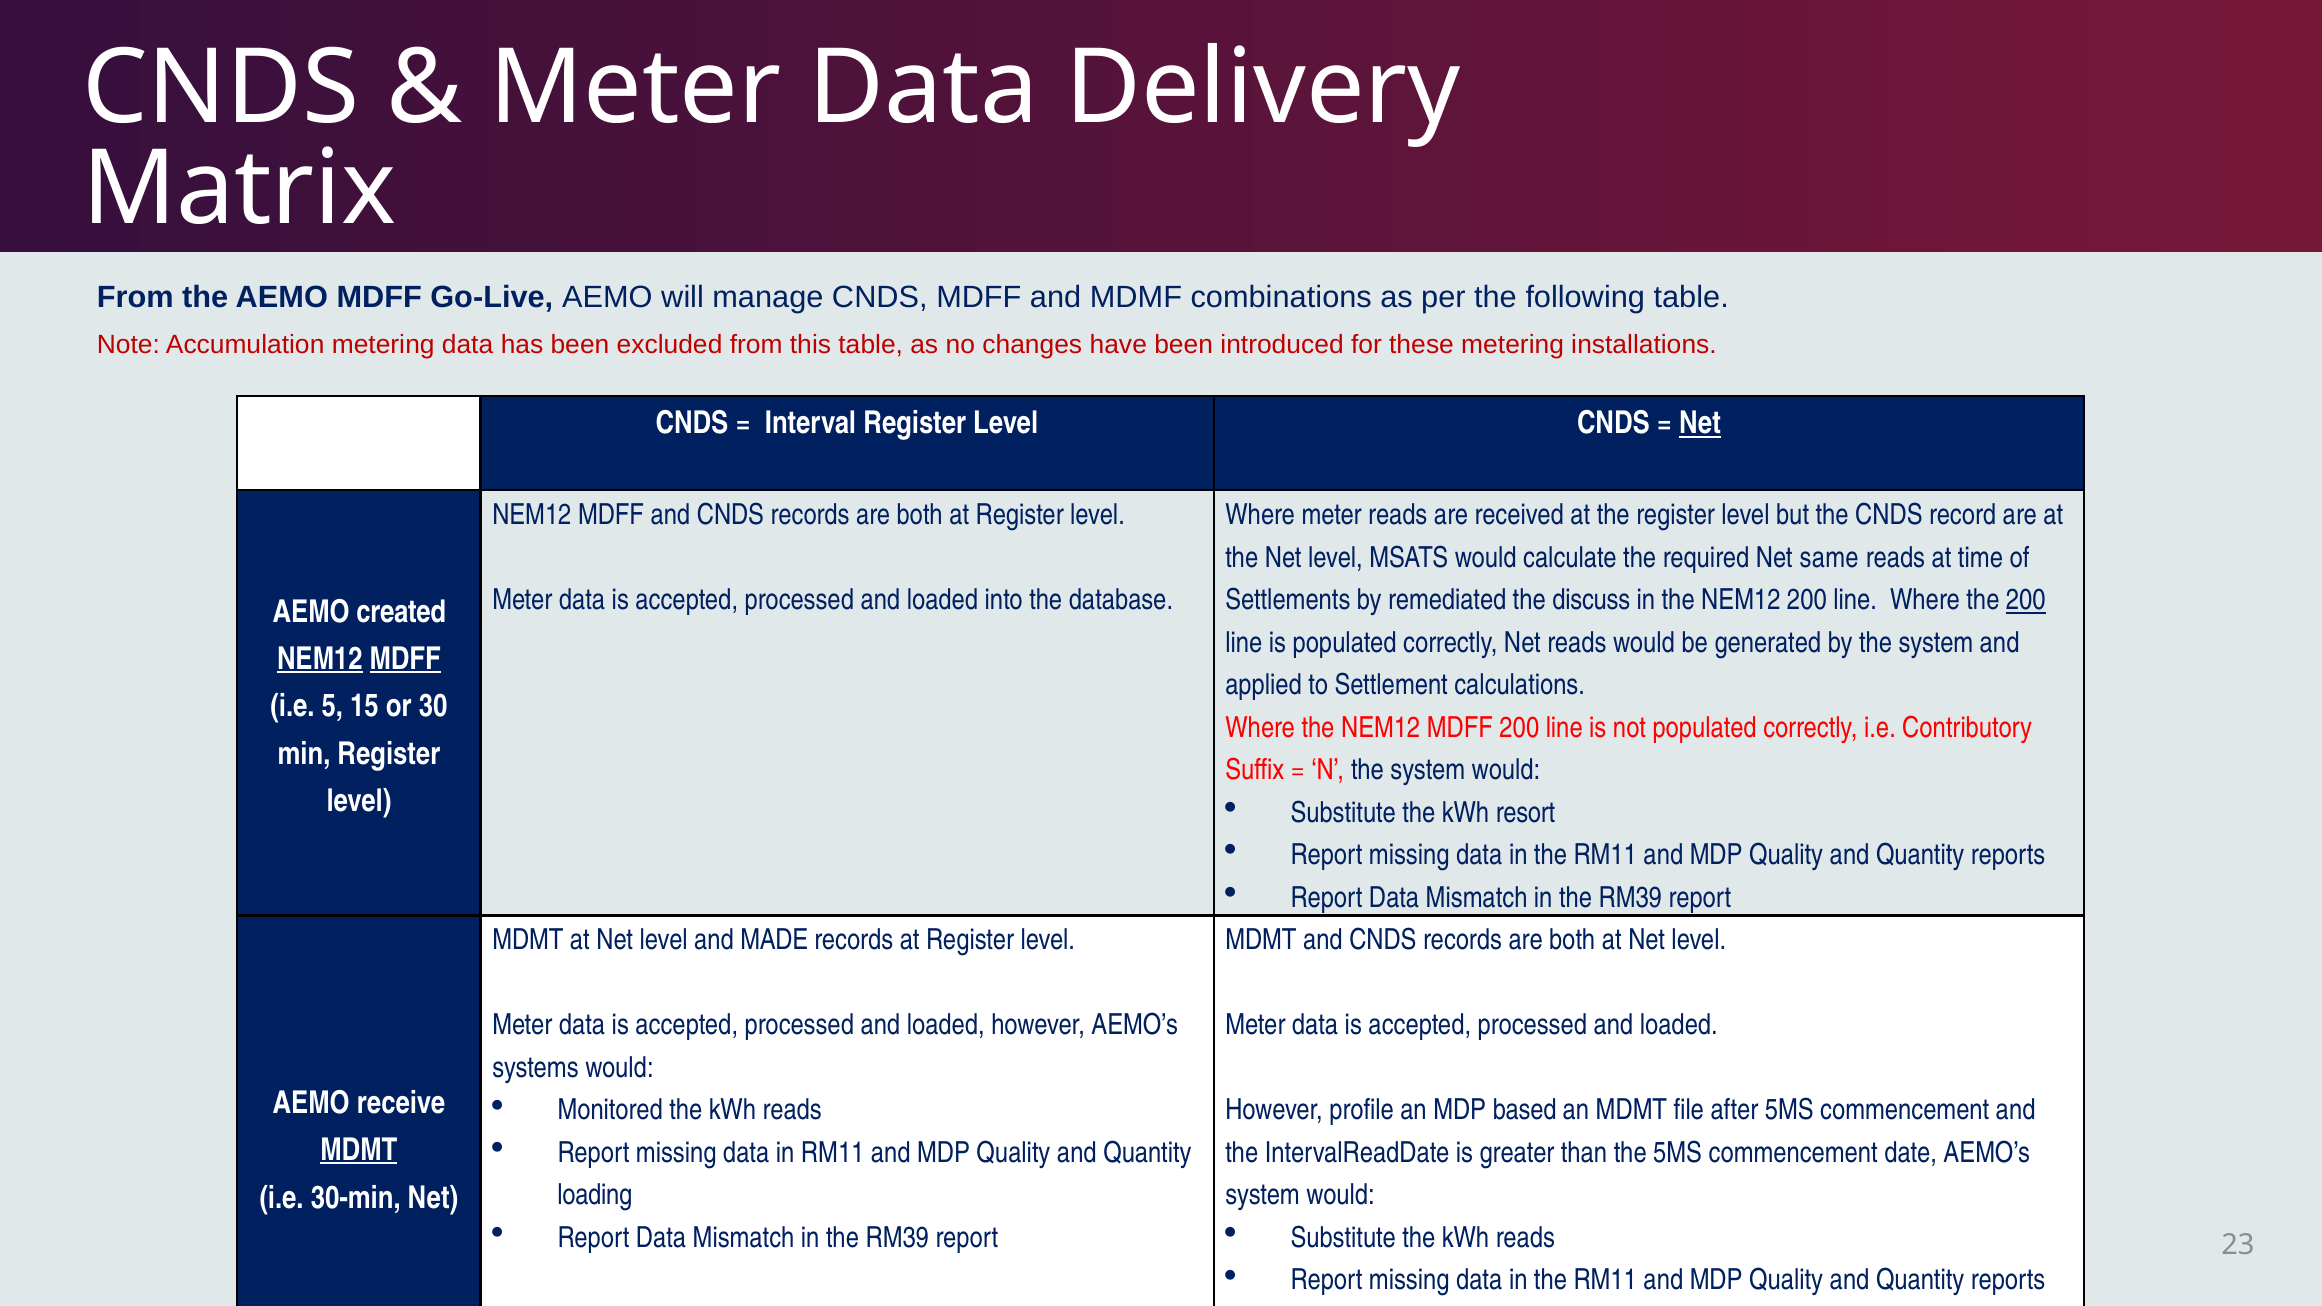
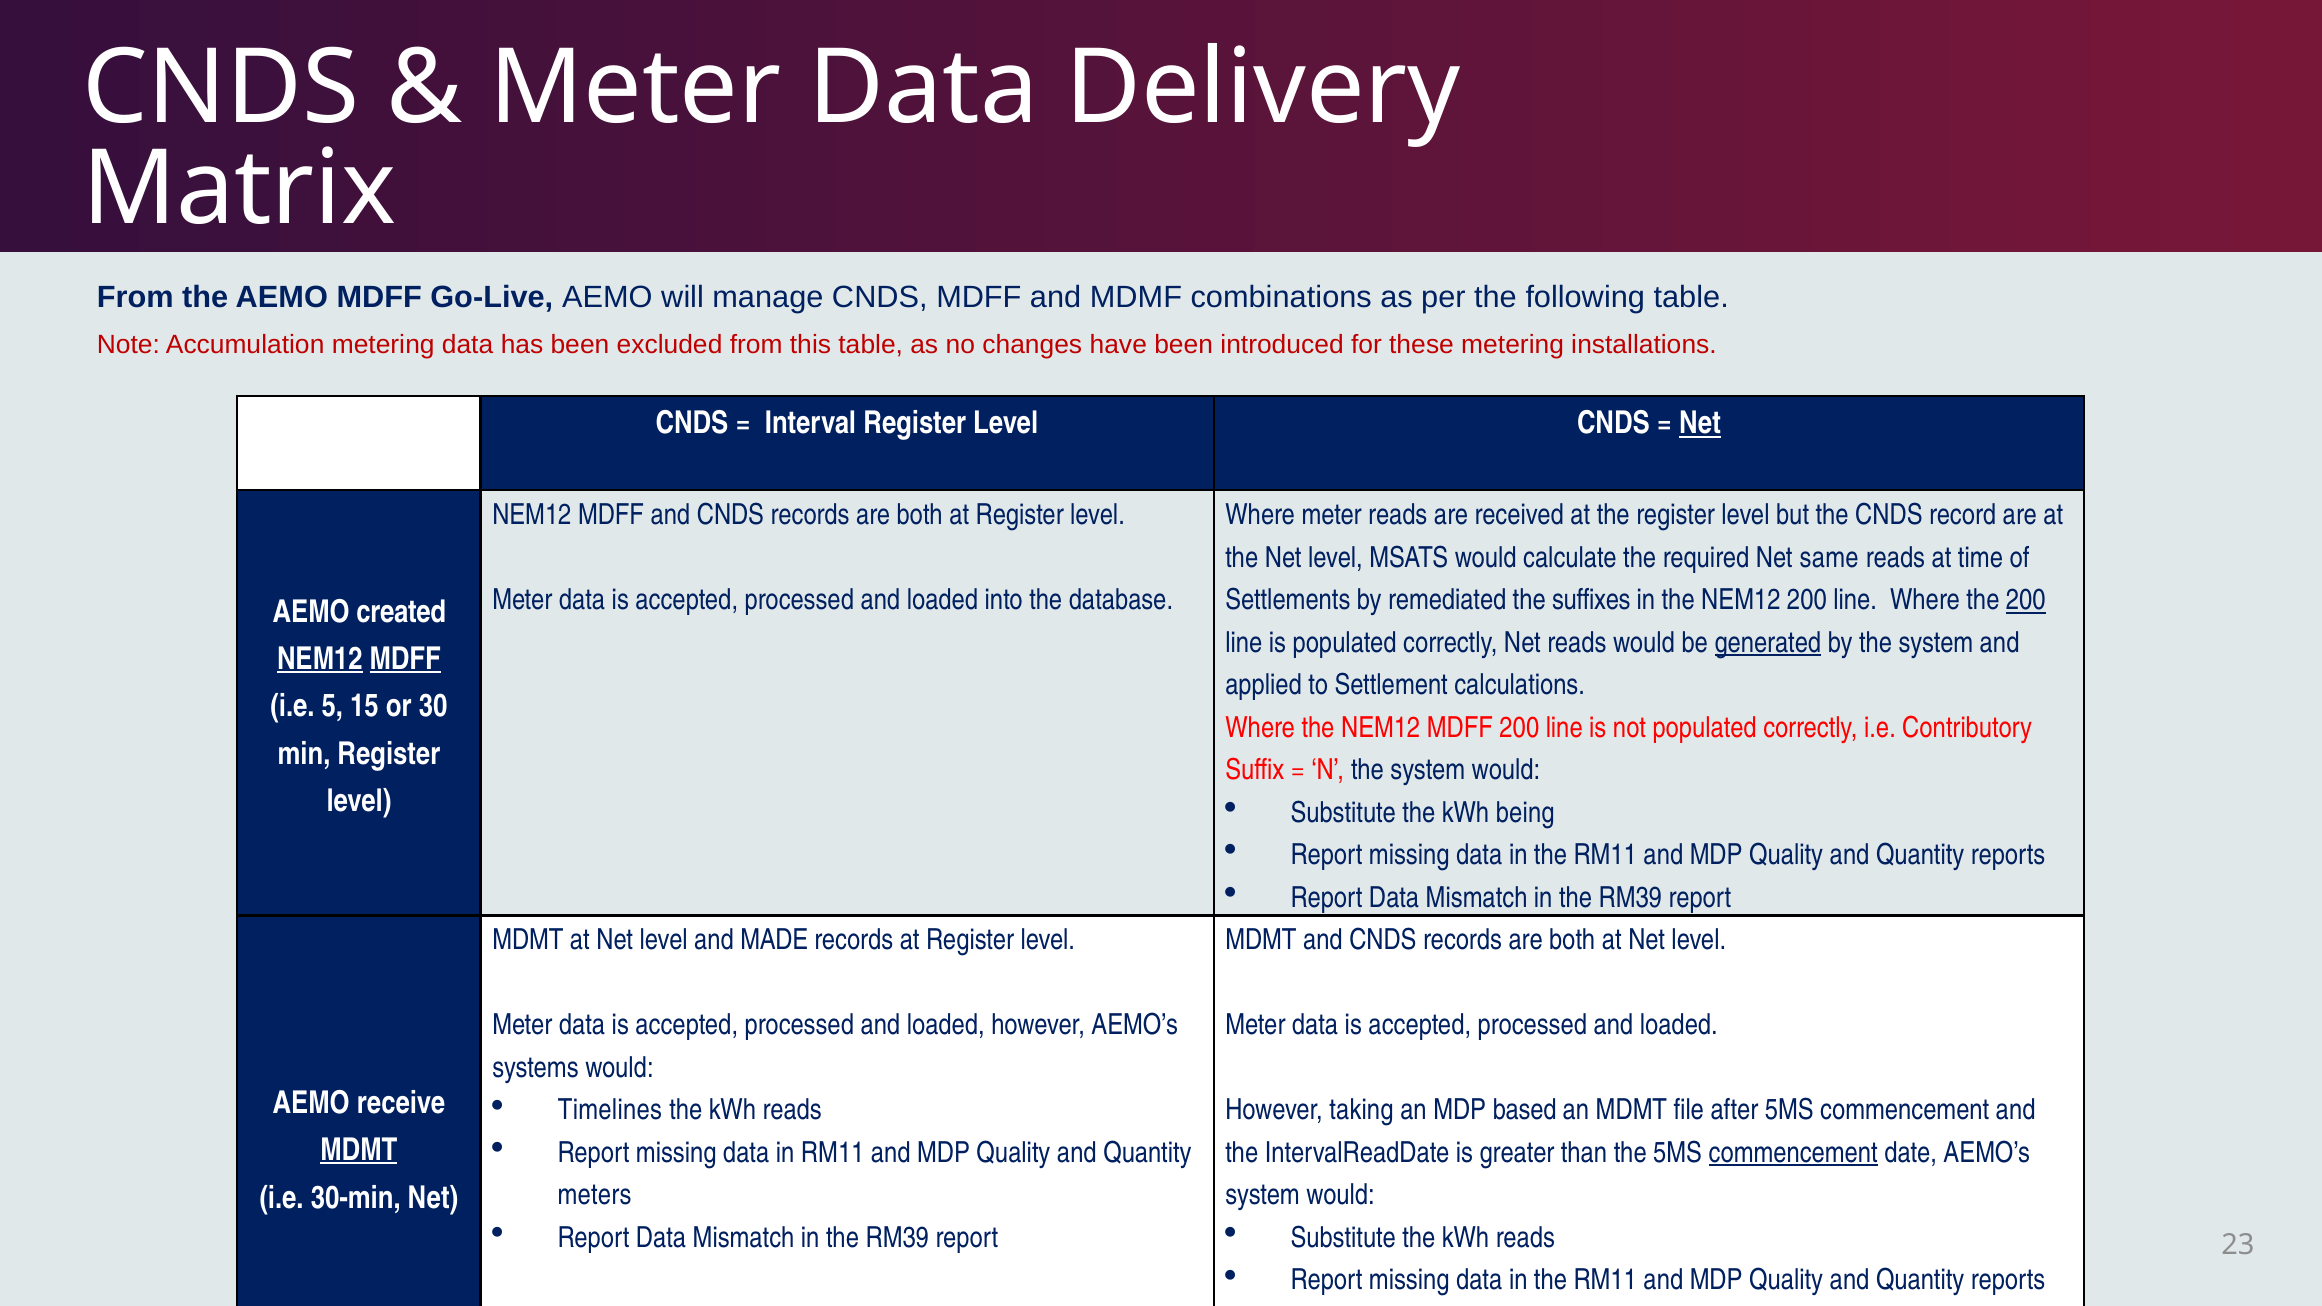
discuss: discuss -> suffixes
generated underline: none -> present
resort: resort -> being
Monitored: Monitored -> Timelines
profile: profile -> taking
commencement at (1793, 1153) underline: none -> present
loading: loading -> meters
